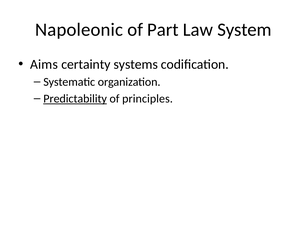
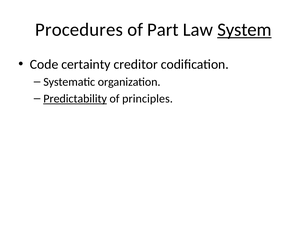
Napoleonic: Napoleonic -> Procedures
System underline: none -> present
Aims: Aims -> Code
systems: systems -> creditor
